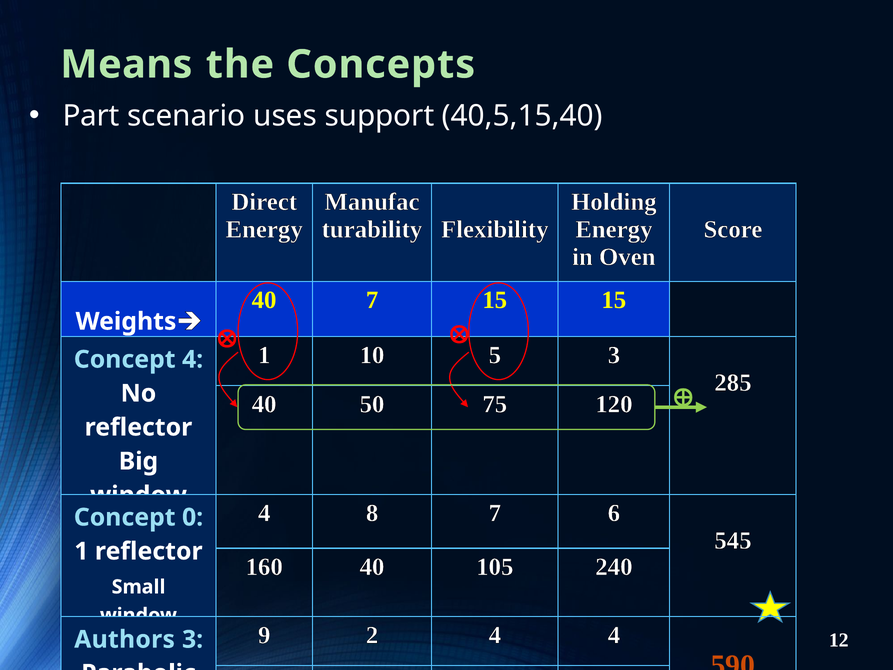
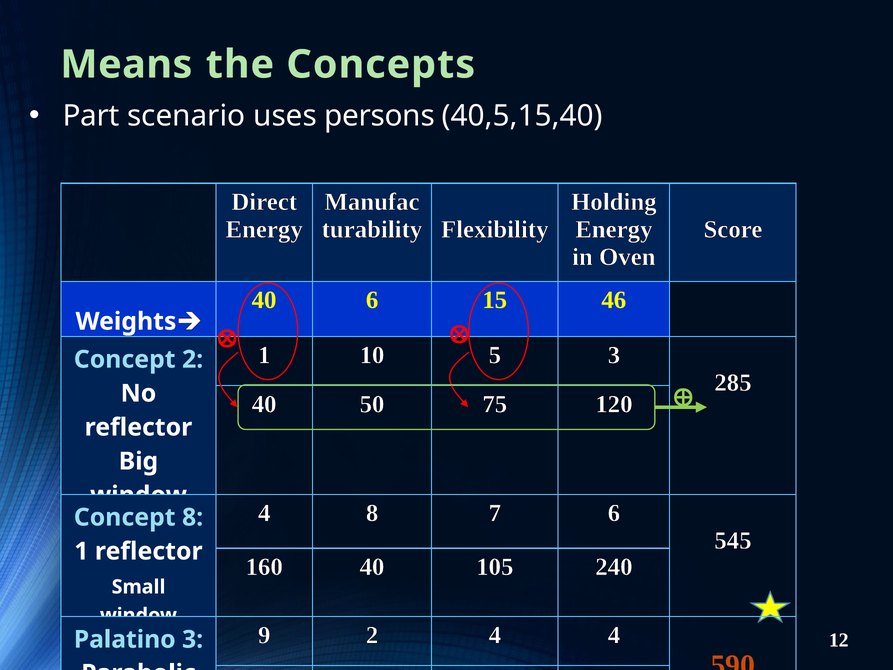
support: support -> persons
40 7: 7 -> 6
15 15: 15 -> 46
Concept 4: 4 -> 2
Concept 0: 0 -> 8
Authors: Authors -> Palatino
